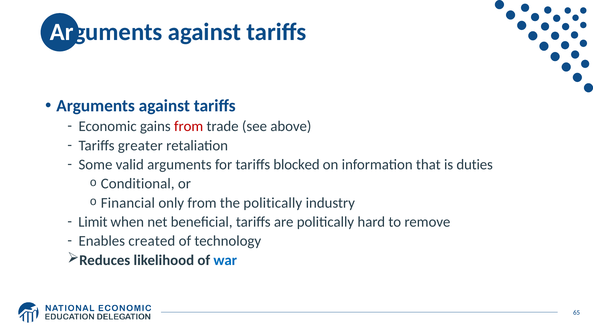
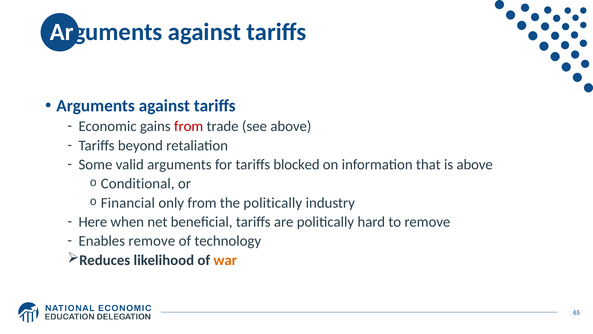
greater: greater -> beyond
is duties: duties -> above
Limit: Limit -> Here
Enables created: created -> remove
war colour: blue -> orange
